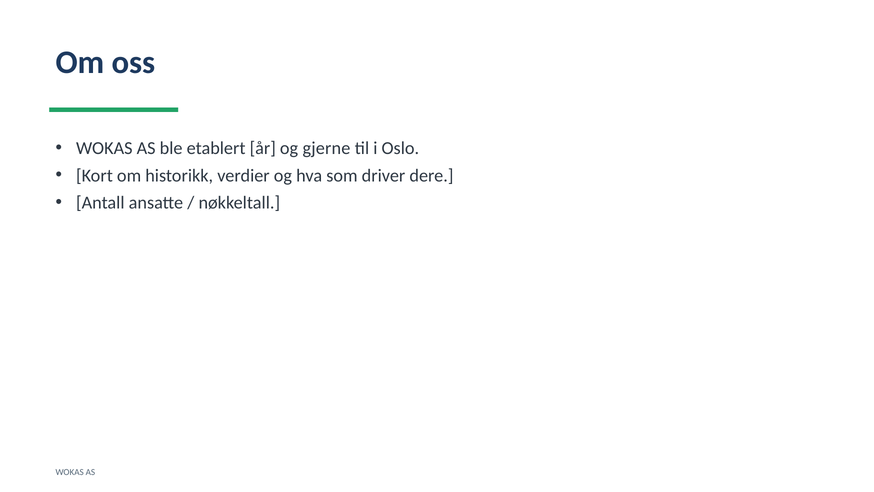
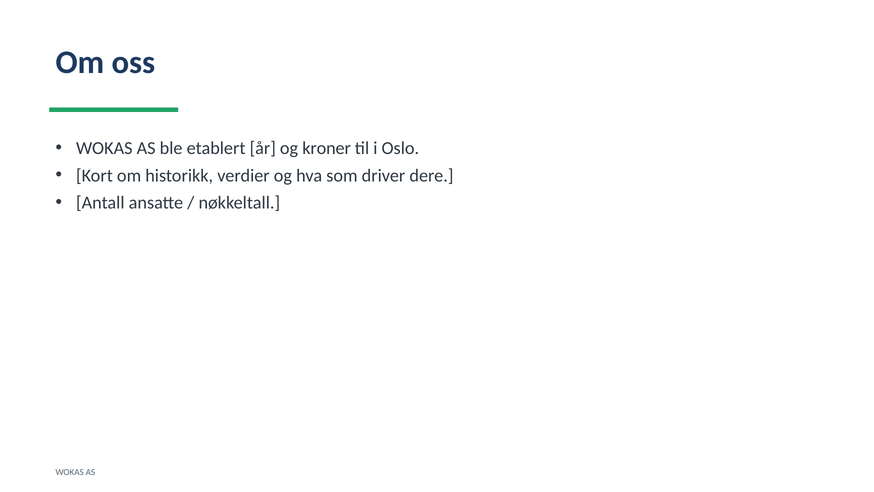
gjerne: gjerne -> kroner
